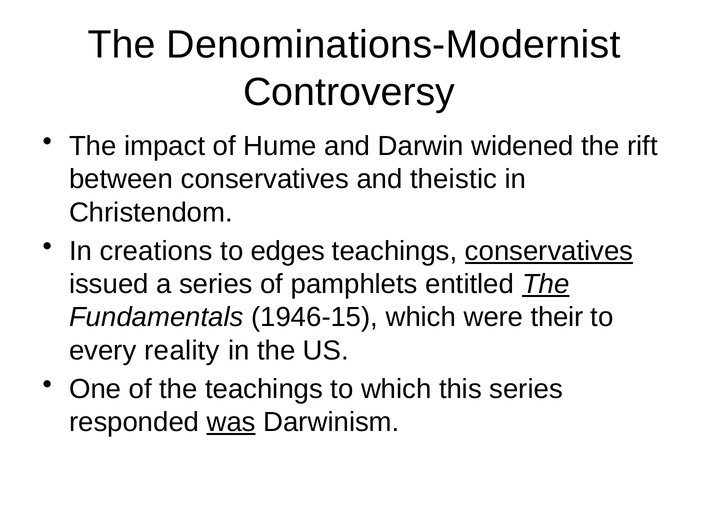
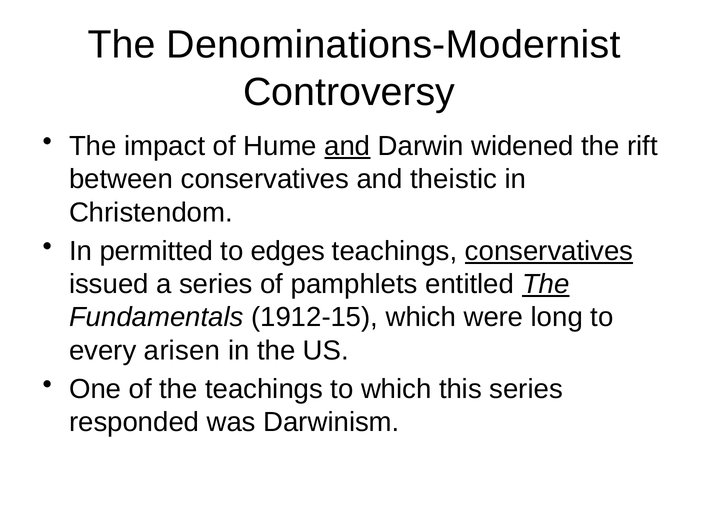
and at (347, 146) underline: none -> present
creations: creations -> permitted
1946-15: 1946-15 -> 1912-15
their: their -> long
reality: reality -> arisen
was underline: present -> none
